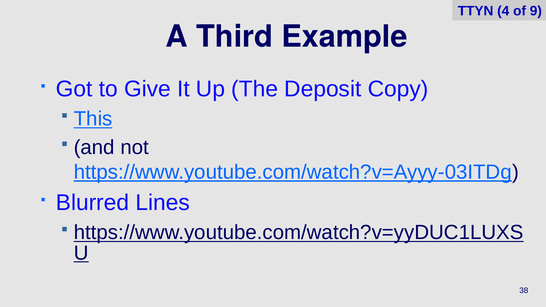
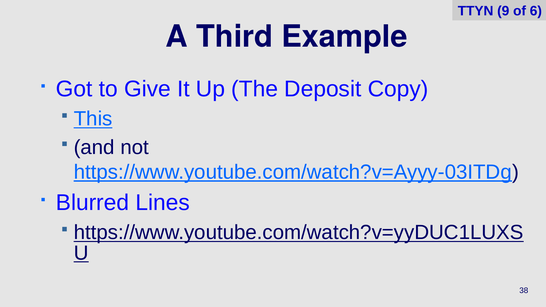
4: 4 -> 9
9: 9 -> 6
